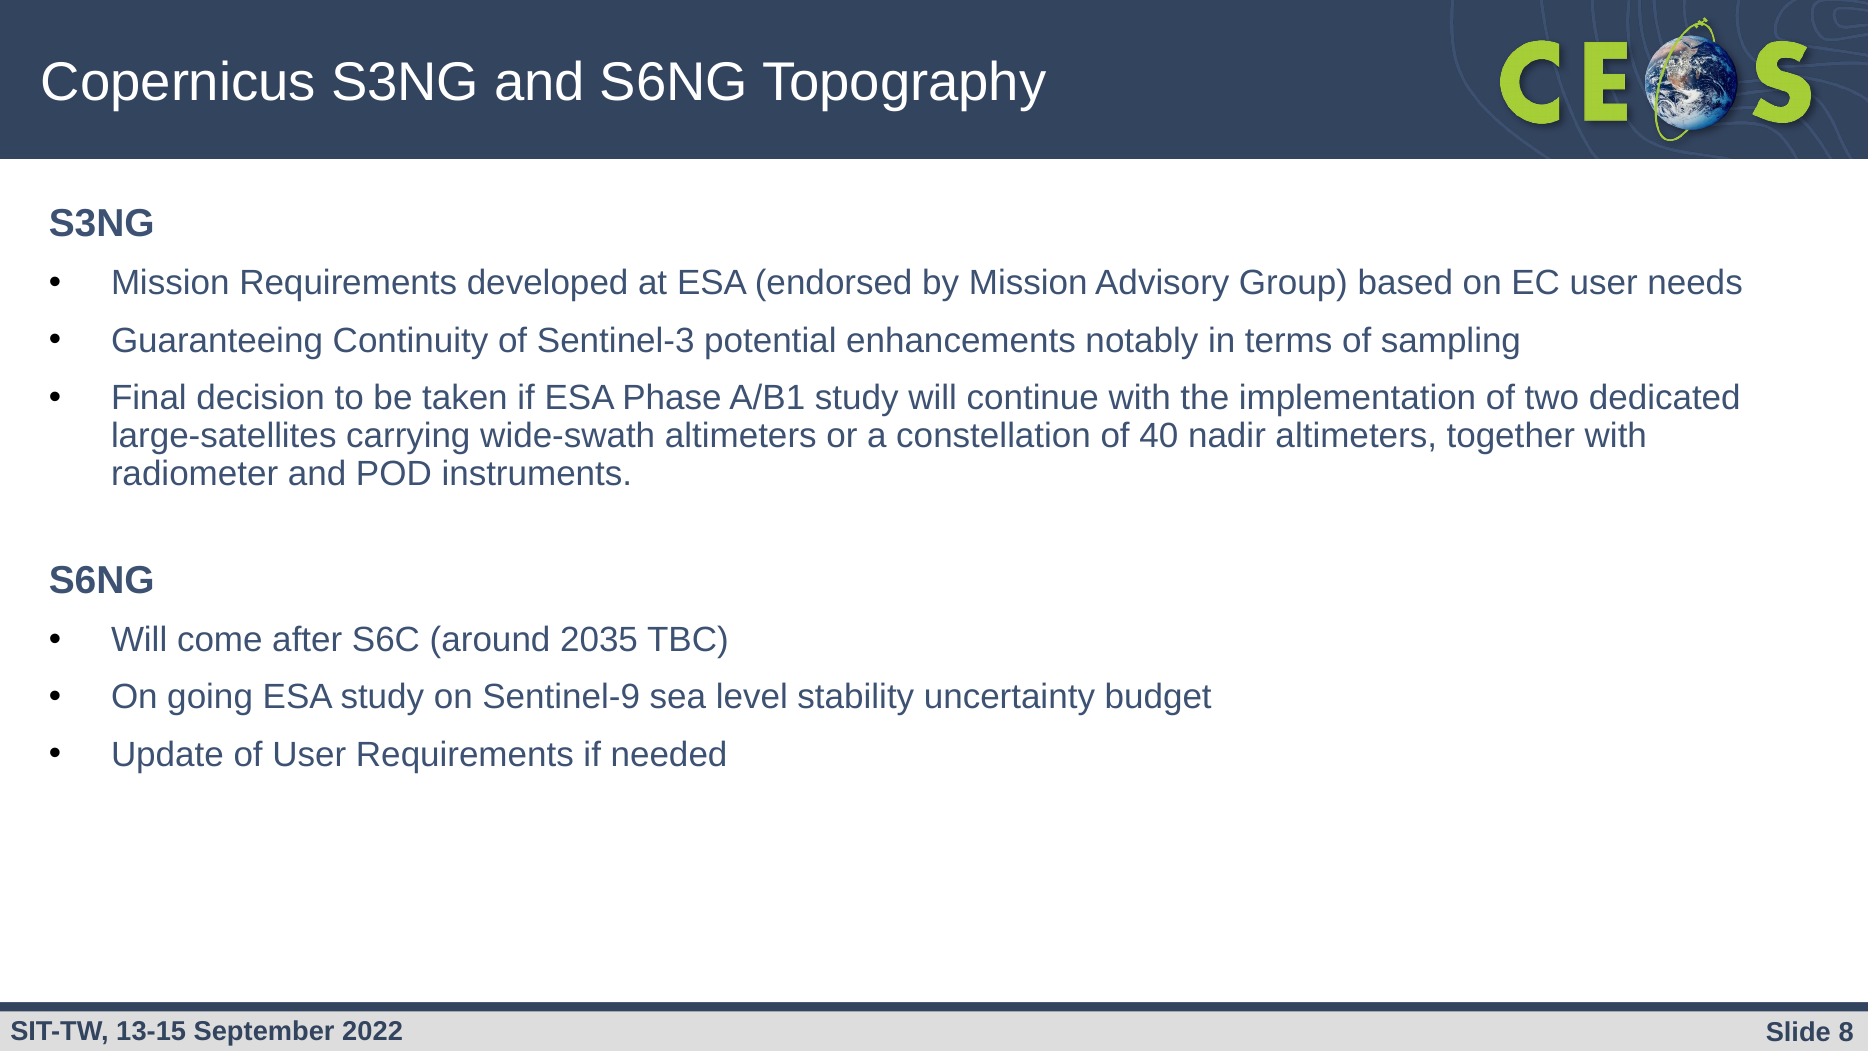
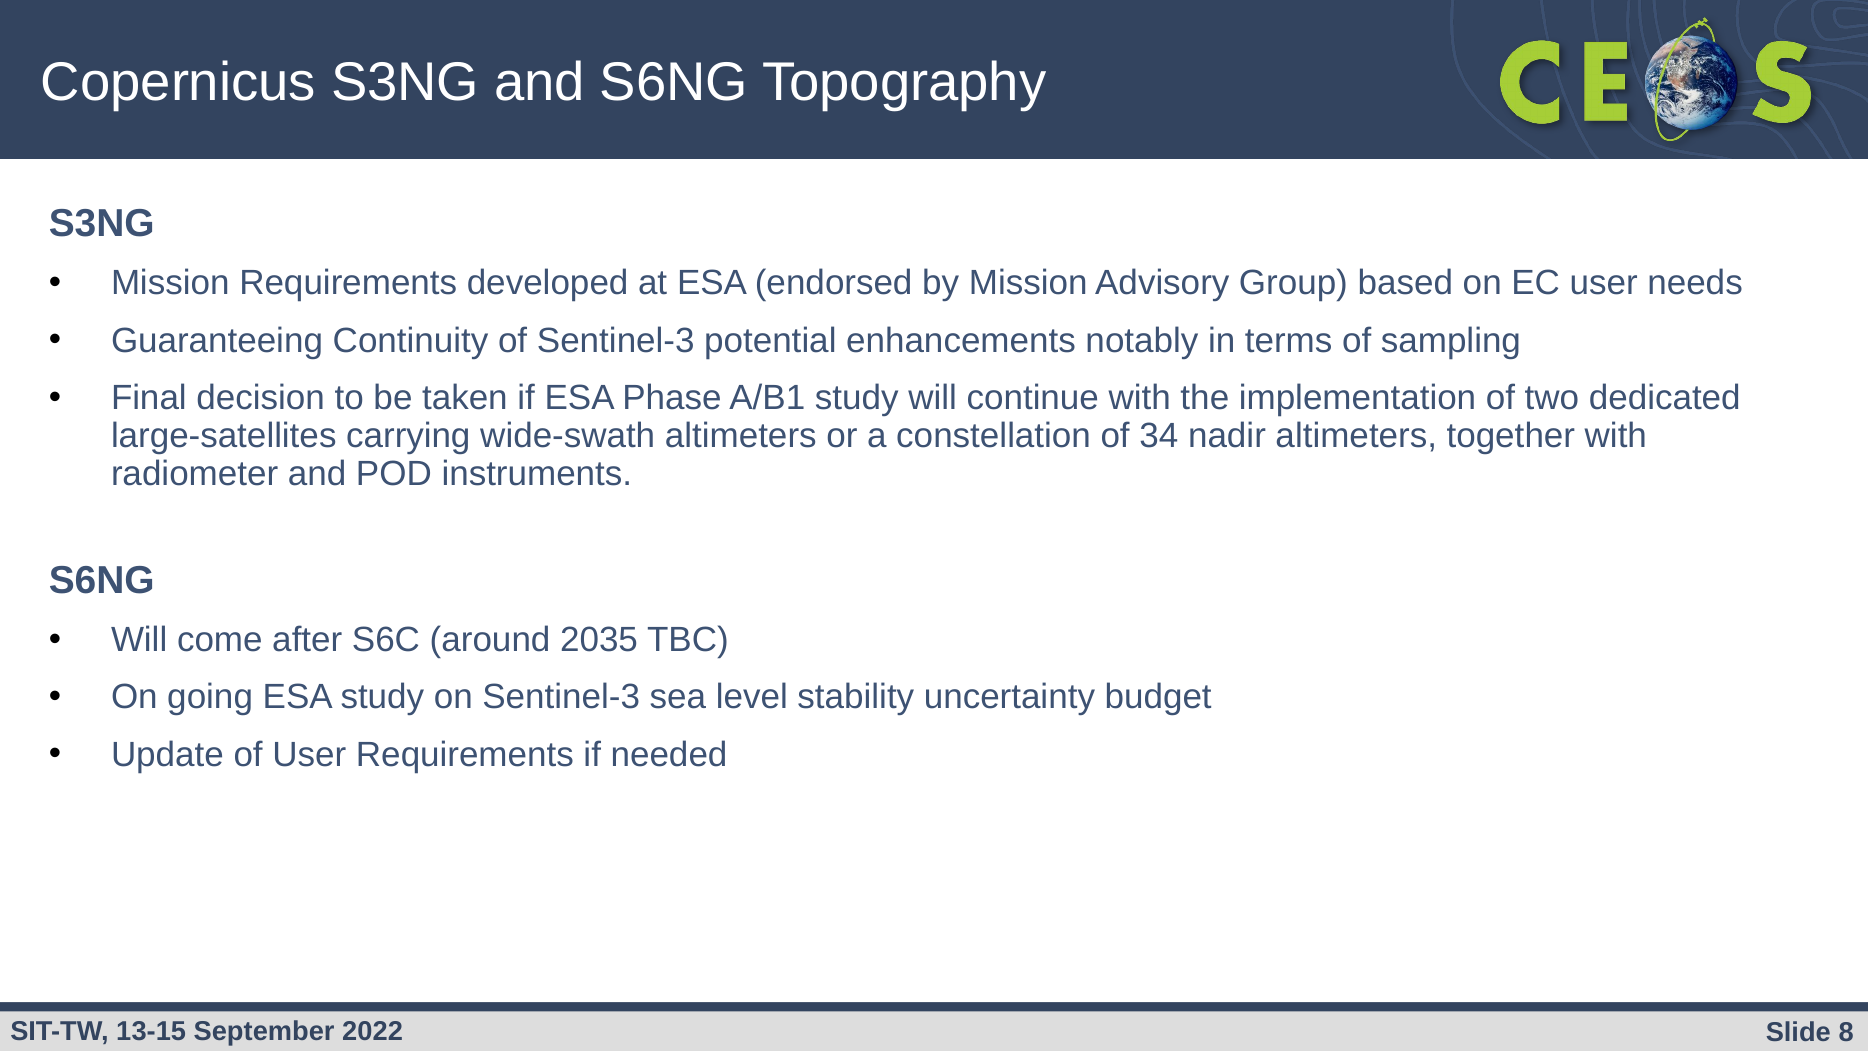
40: 40 -> 34
on Sentinel-9: Sentinel-9 -> Sentinel-3
